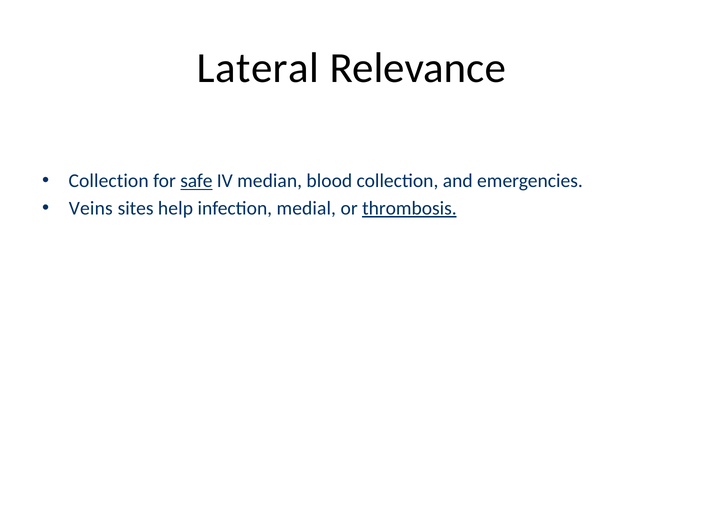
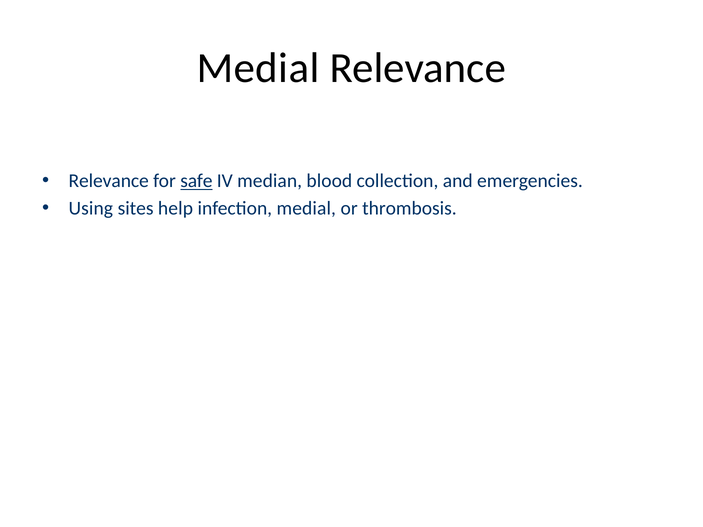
Lateral at (258, 68): Lateral -> Medial
Collection at (109, 181): Collection -> Relevance
Veins: Veins -> Using
thrombosis underline: present -> none
